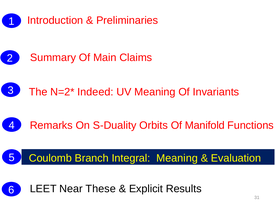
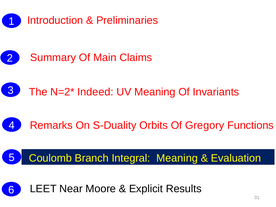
Manifold: Manifold -> Gregory
These: These -> Moore
